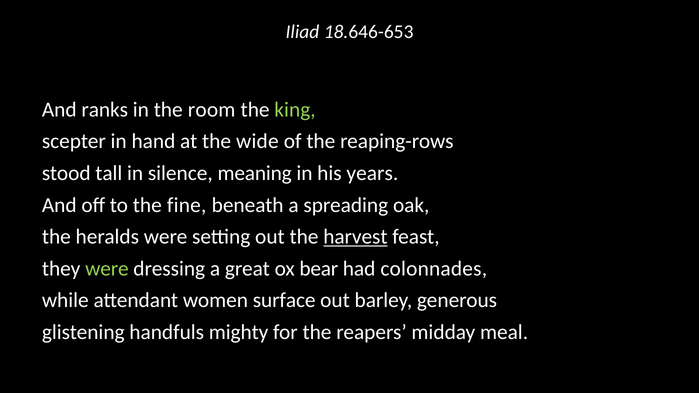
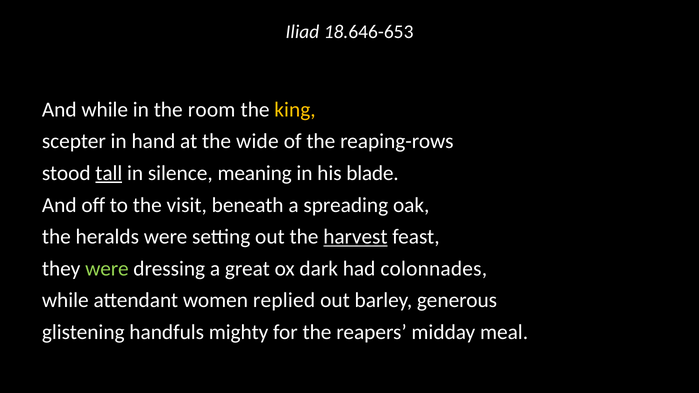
And ranks: ranks -> while
king colour: light green -> yellow
tall underline: none -> present
years: years -> blade
fine: fine -> visit
bear: bear -> dark
surface: surface -> replied
